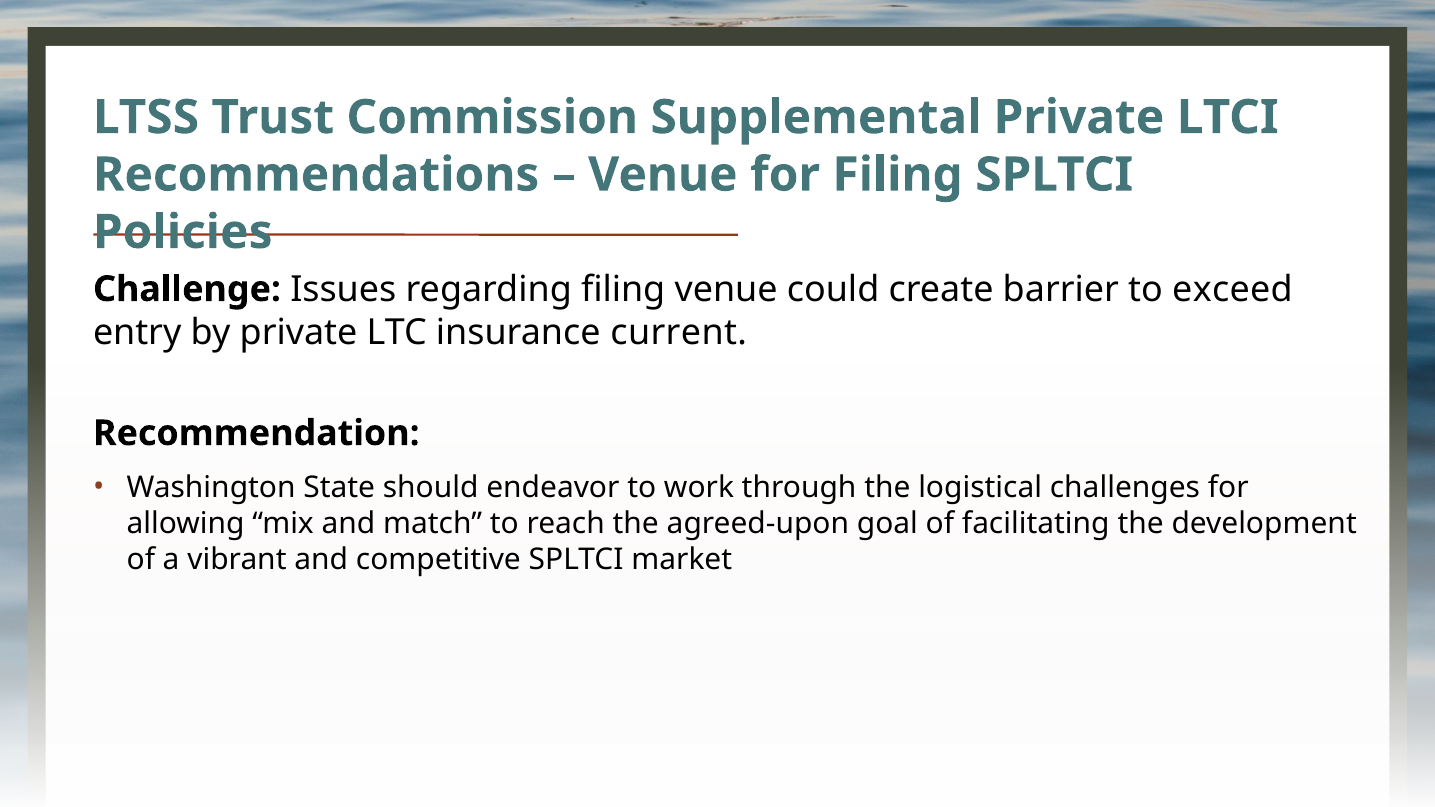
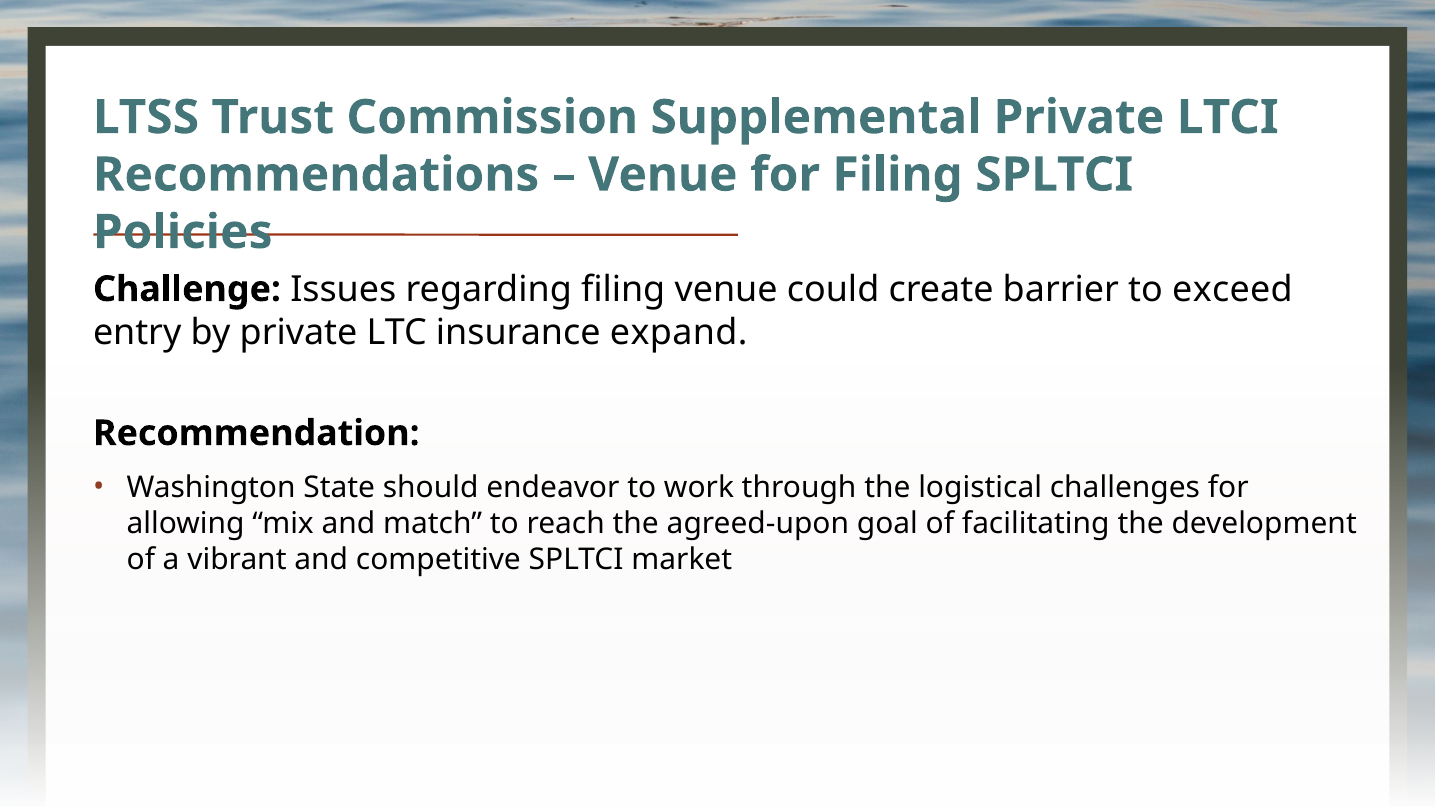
current: current -> expand
